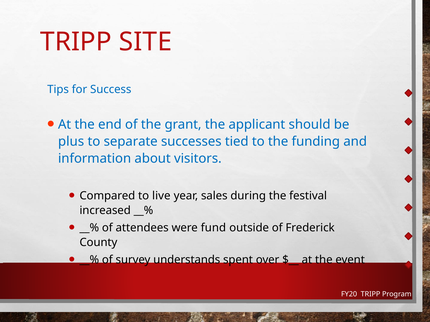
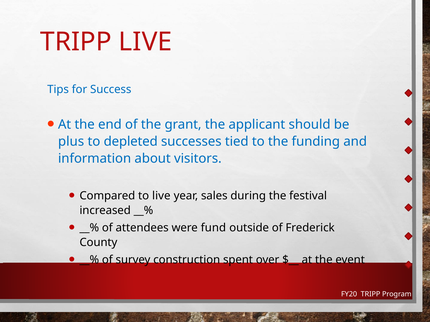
TRIPP SITE: SITE -> LIVE
separate: separate -> depleted
understands: understands -> construction
